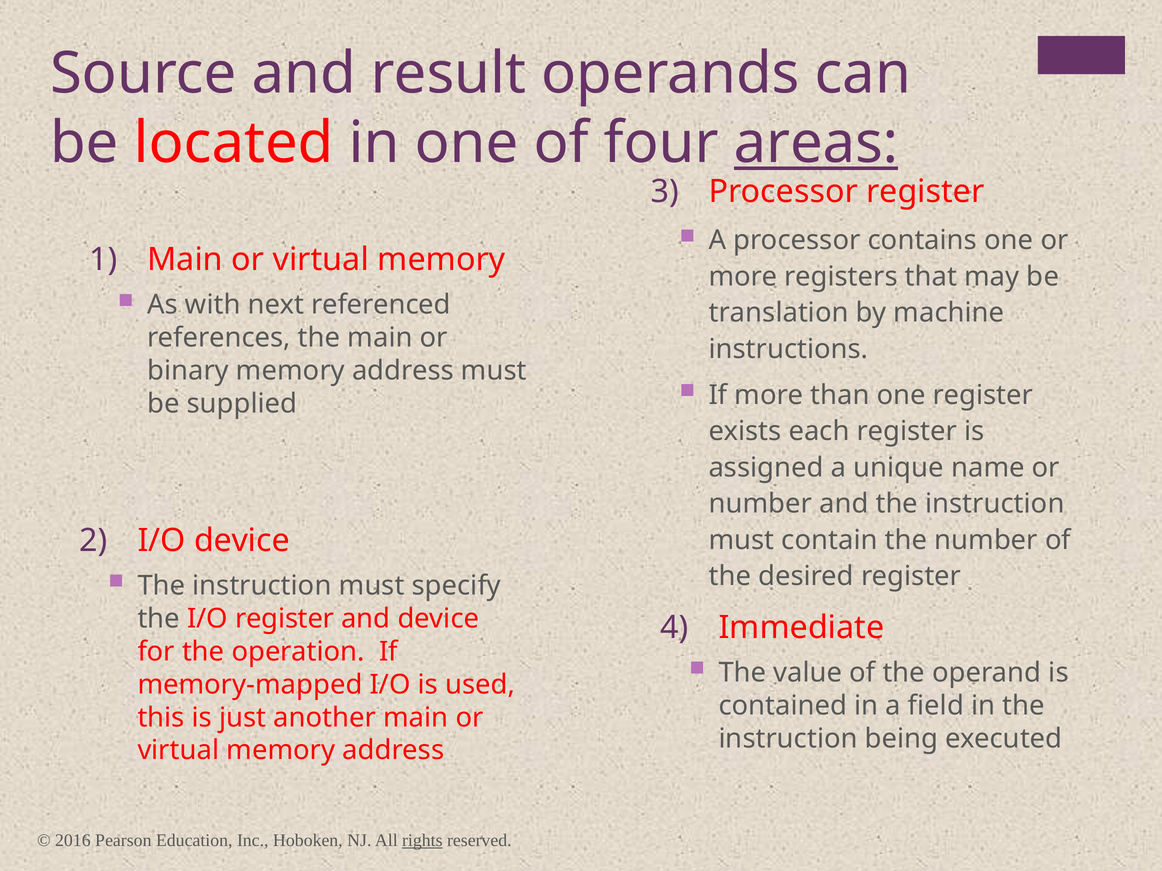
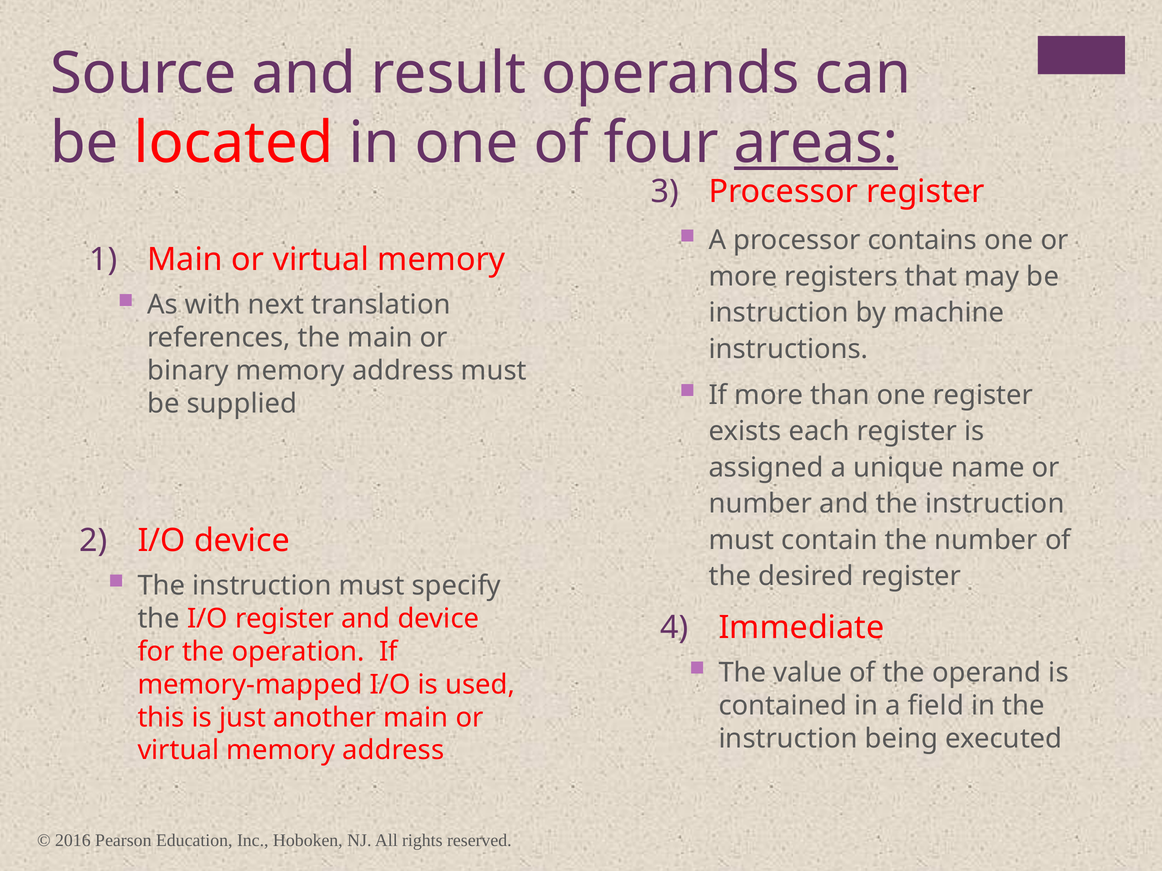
referenced: referenced -> translation
translation at (779, 313): translation -> instruction
rights underline: present -> none
